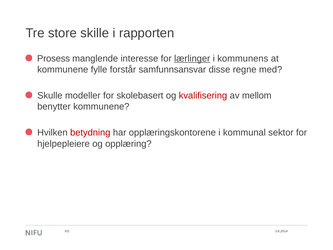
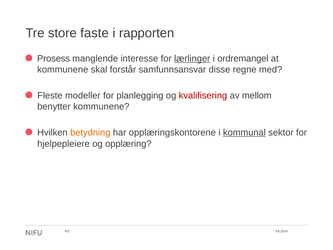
skille: skille -> faste
kommunens: kommunens -> ordremangel
fylle: fylle -> skal
Skulle: Skulle -> Fleste
skolebasert: skolebasert -> planlegging
betydning colour: red -> orange
kommunal underline: none -> present
